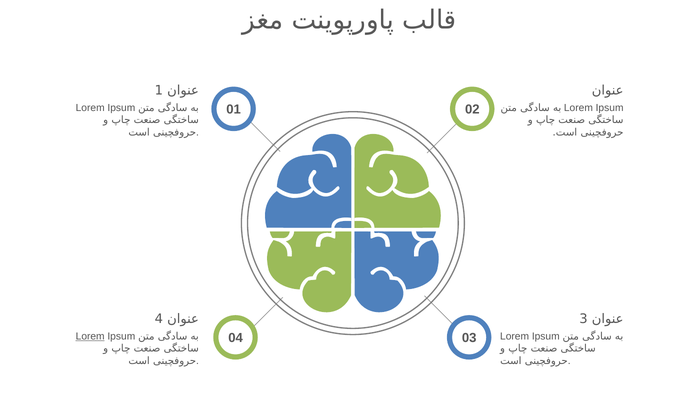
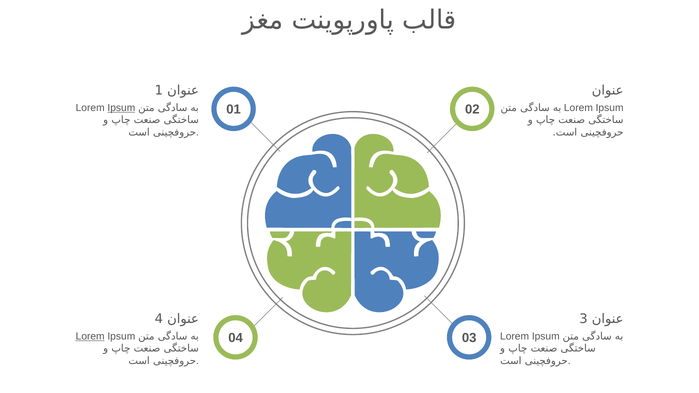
Ipsum at (121, 108) underline: none -> present
